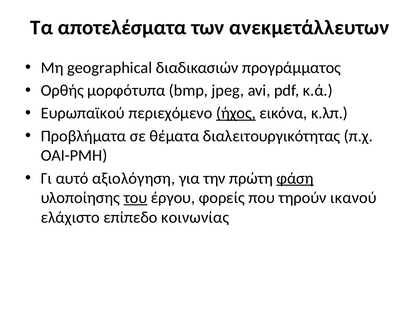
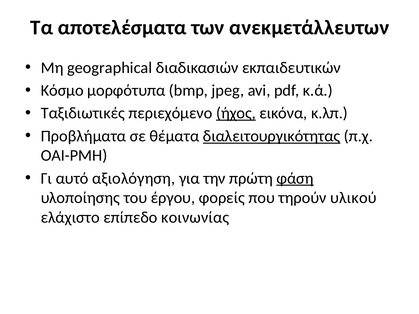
προγράμματος: προγράμματος -> εκπαιδευτικών
Ορθής: Ορθής -> Κόσμο
Ευρωπαϊκού: Ευρωπαϊκού -> Ταξιδιωτικές
διαλειτουργικότητας underline: none -> present
του underline: present -> none
ικανού: ικανού -> υλικού
